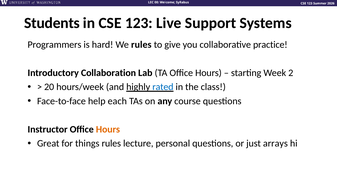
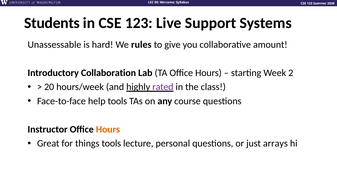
Programmers: Programmers -> Unassessable
practice: practice -> amount
rated colour: blue -> purple
help each: each -> tools
things rules: rules -> tools
